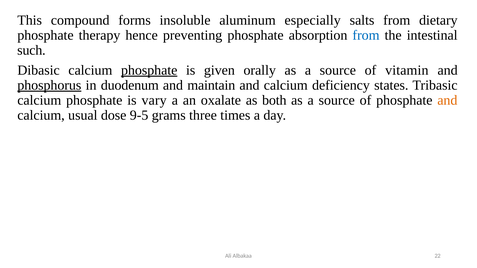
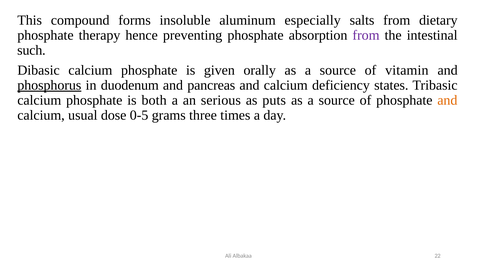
from at (366, 35) colour: blue -> purple
phosphate at (149, 70) underline: present -> none
maintain: maintain -> pancreas
vary: vary -> both
oxalate: oxalate -> serious
both: both -> puts
9-5: 9-5 -> 0-5
